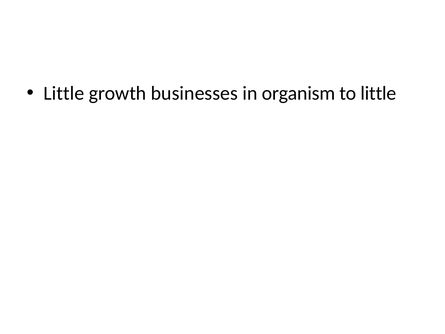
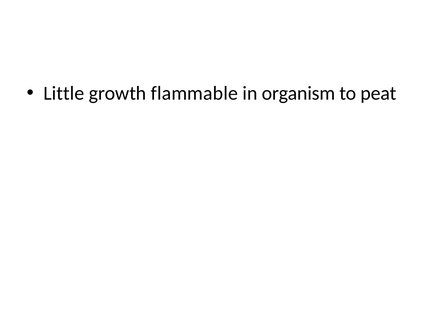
businesses: businesses -> flammable
to little: little -> peat
